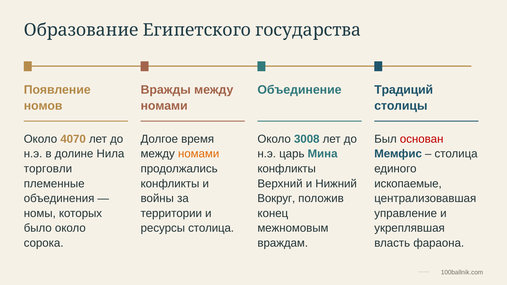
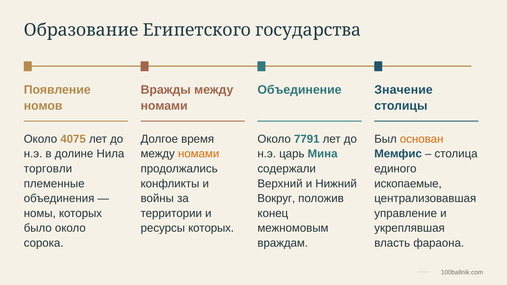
Традиций: Традиций -> Значение
4070: 4070 -> 4075
3008: 3008 -> 7791
основан colour: red -> orange
конфликты at (287, 169): конфликты -> содержали
ресурсы столица: столица -> которых
